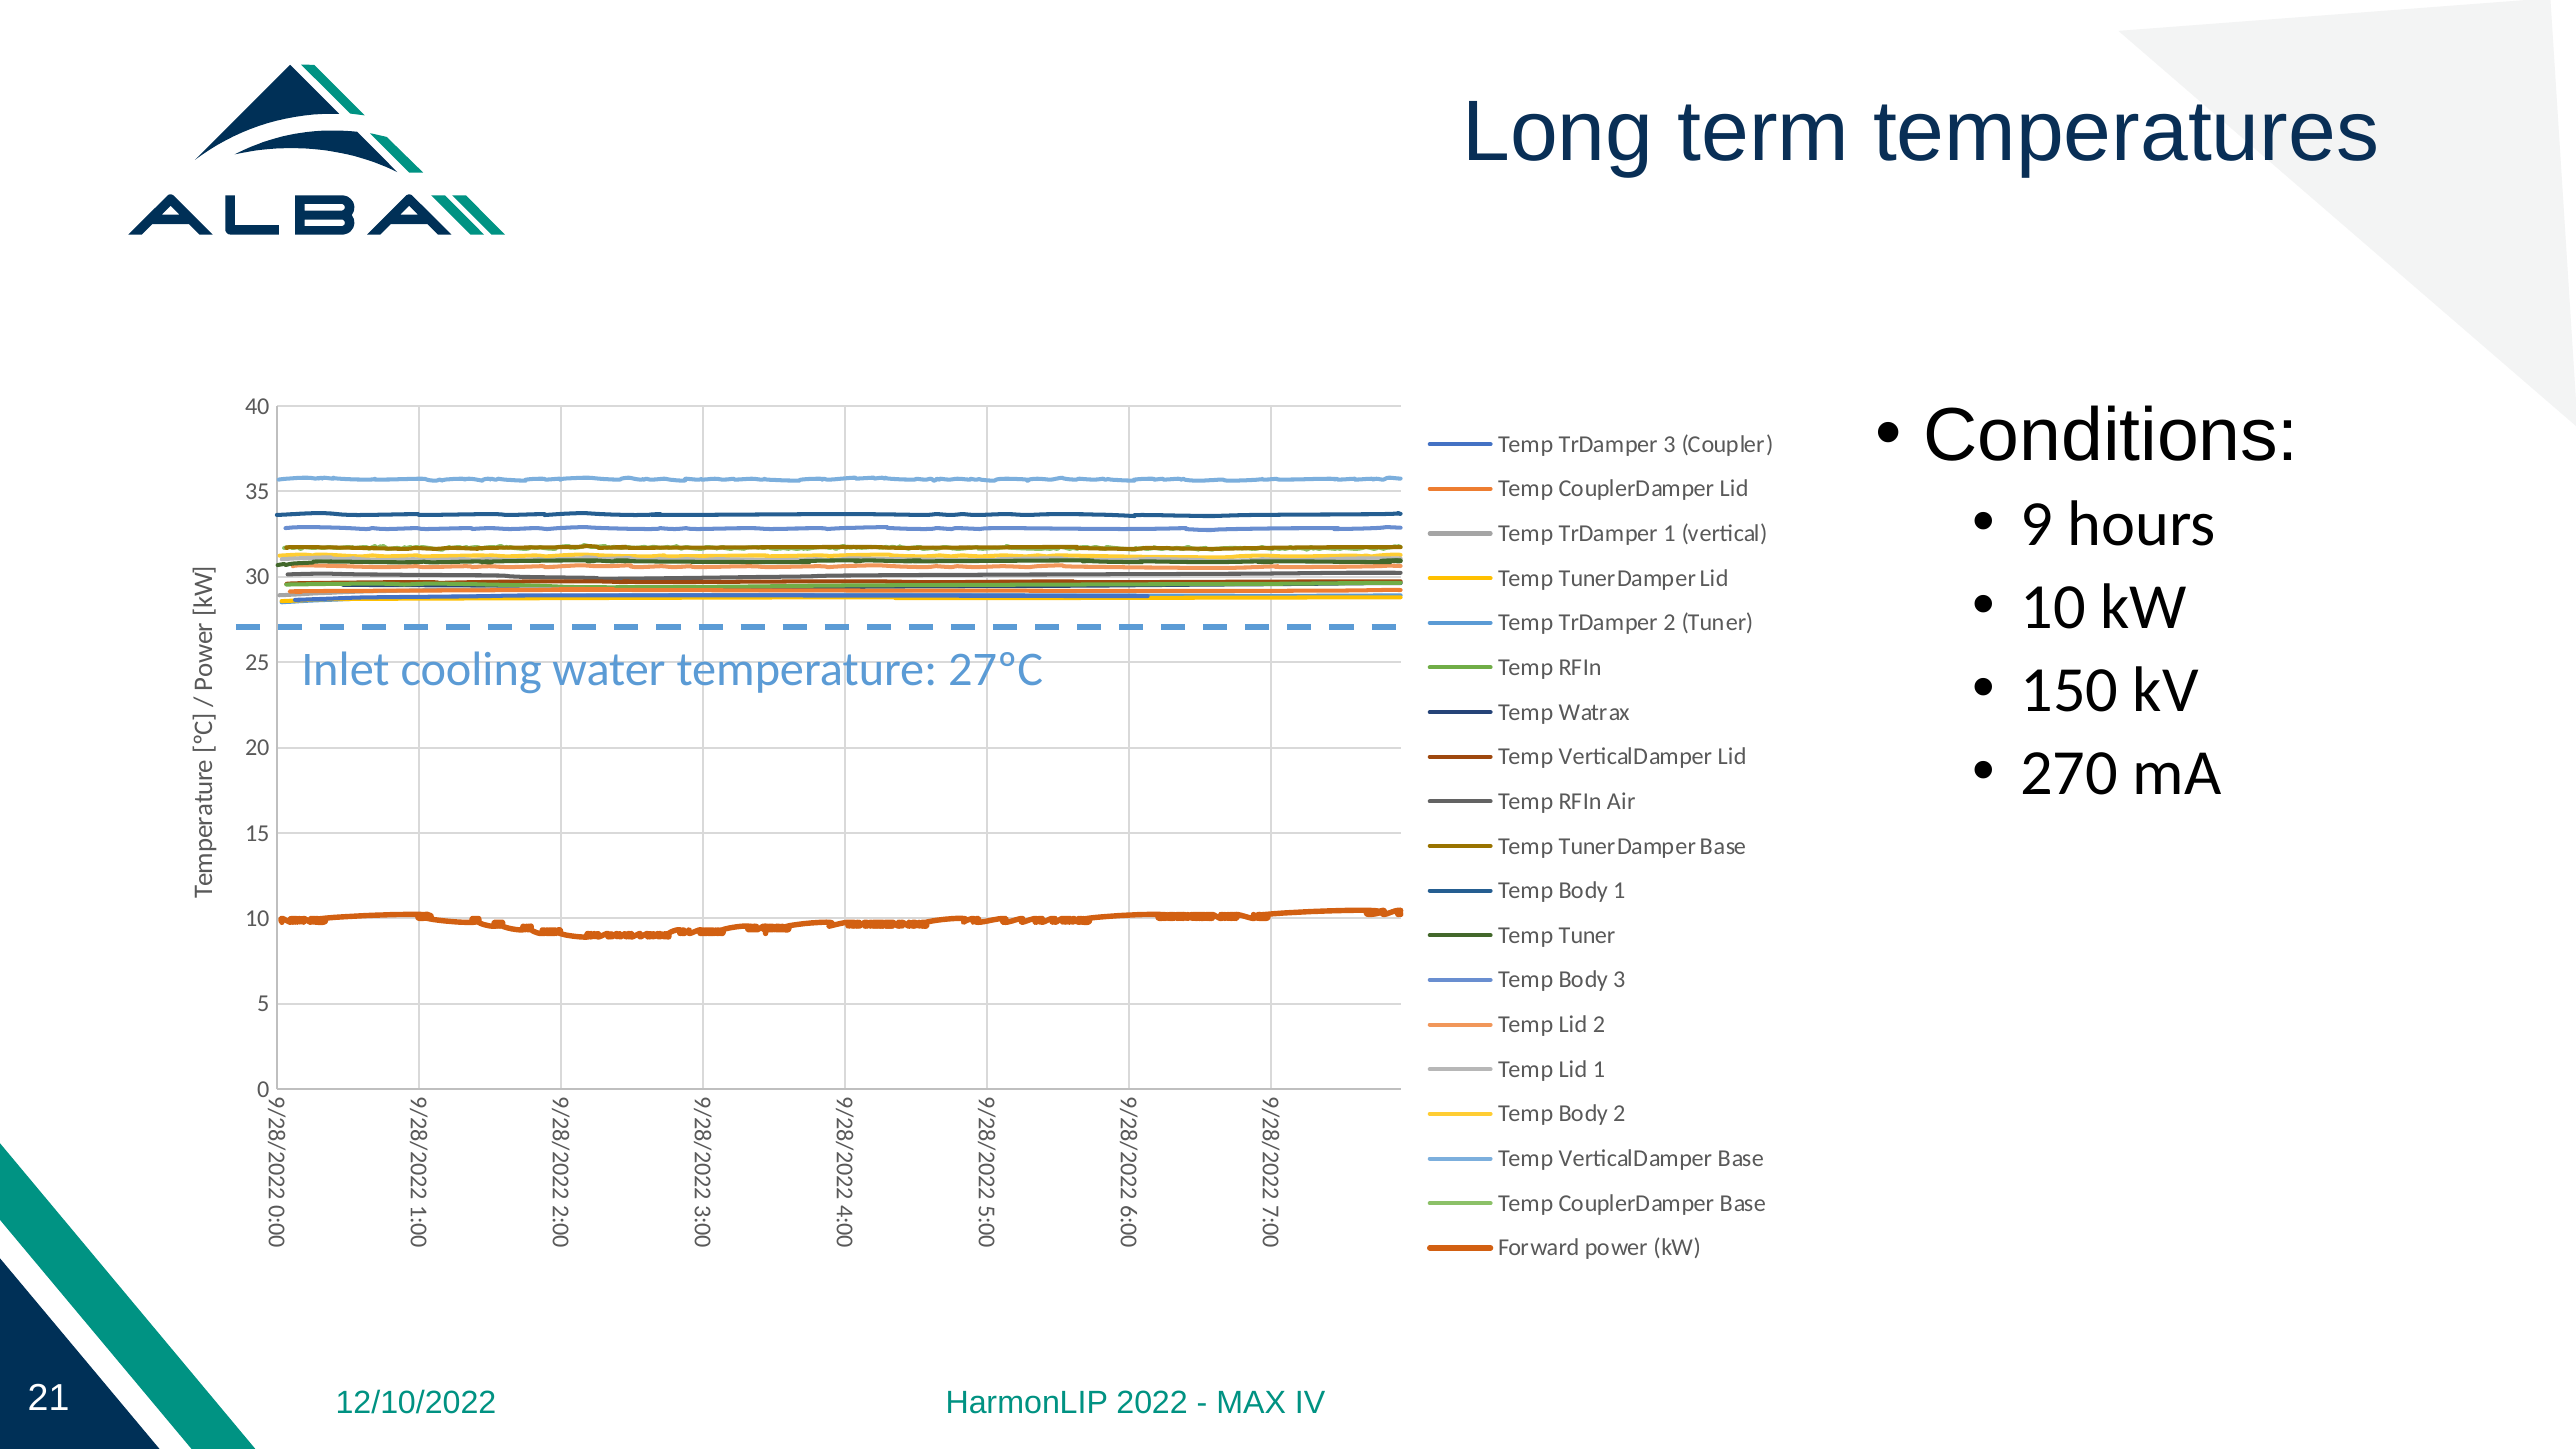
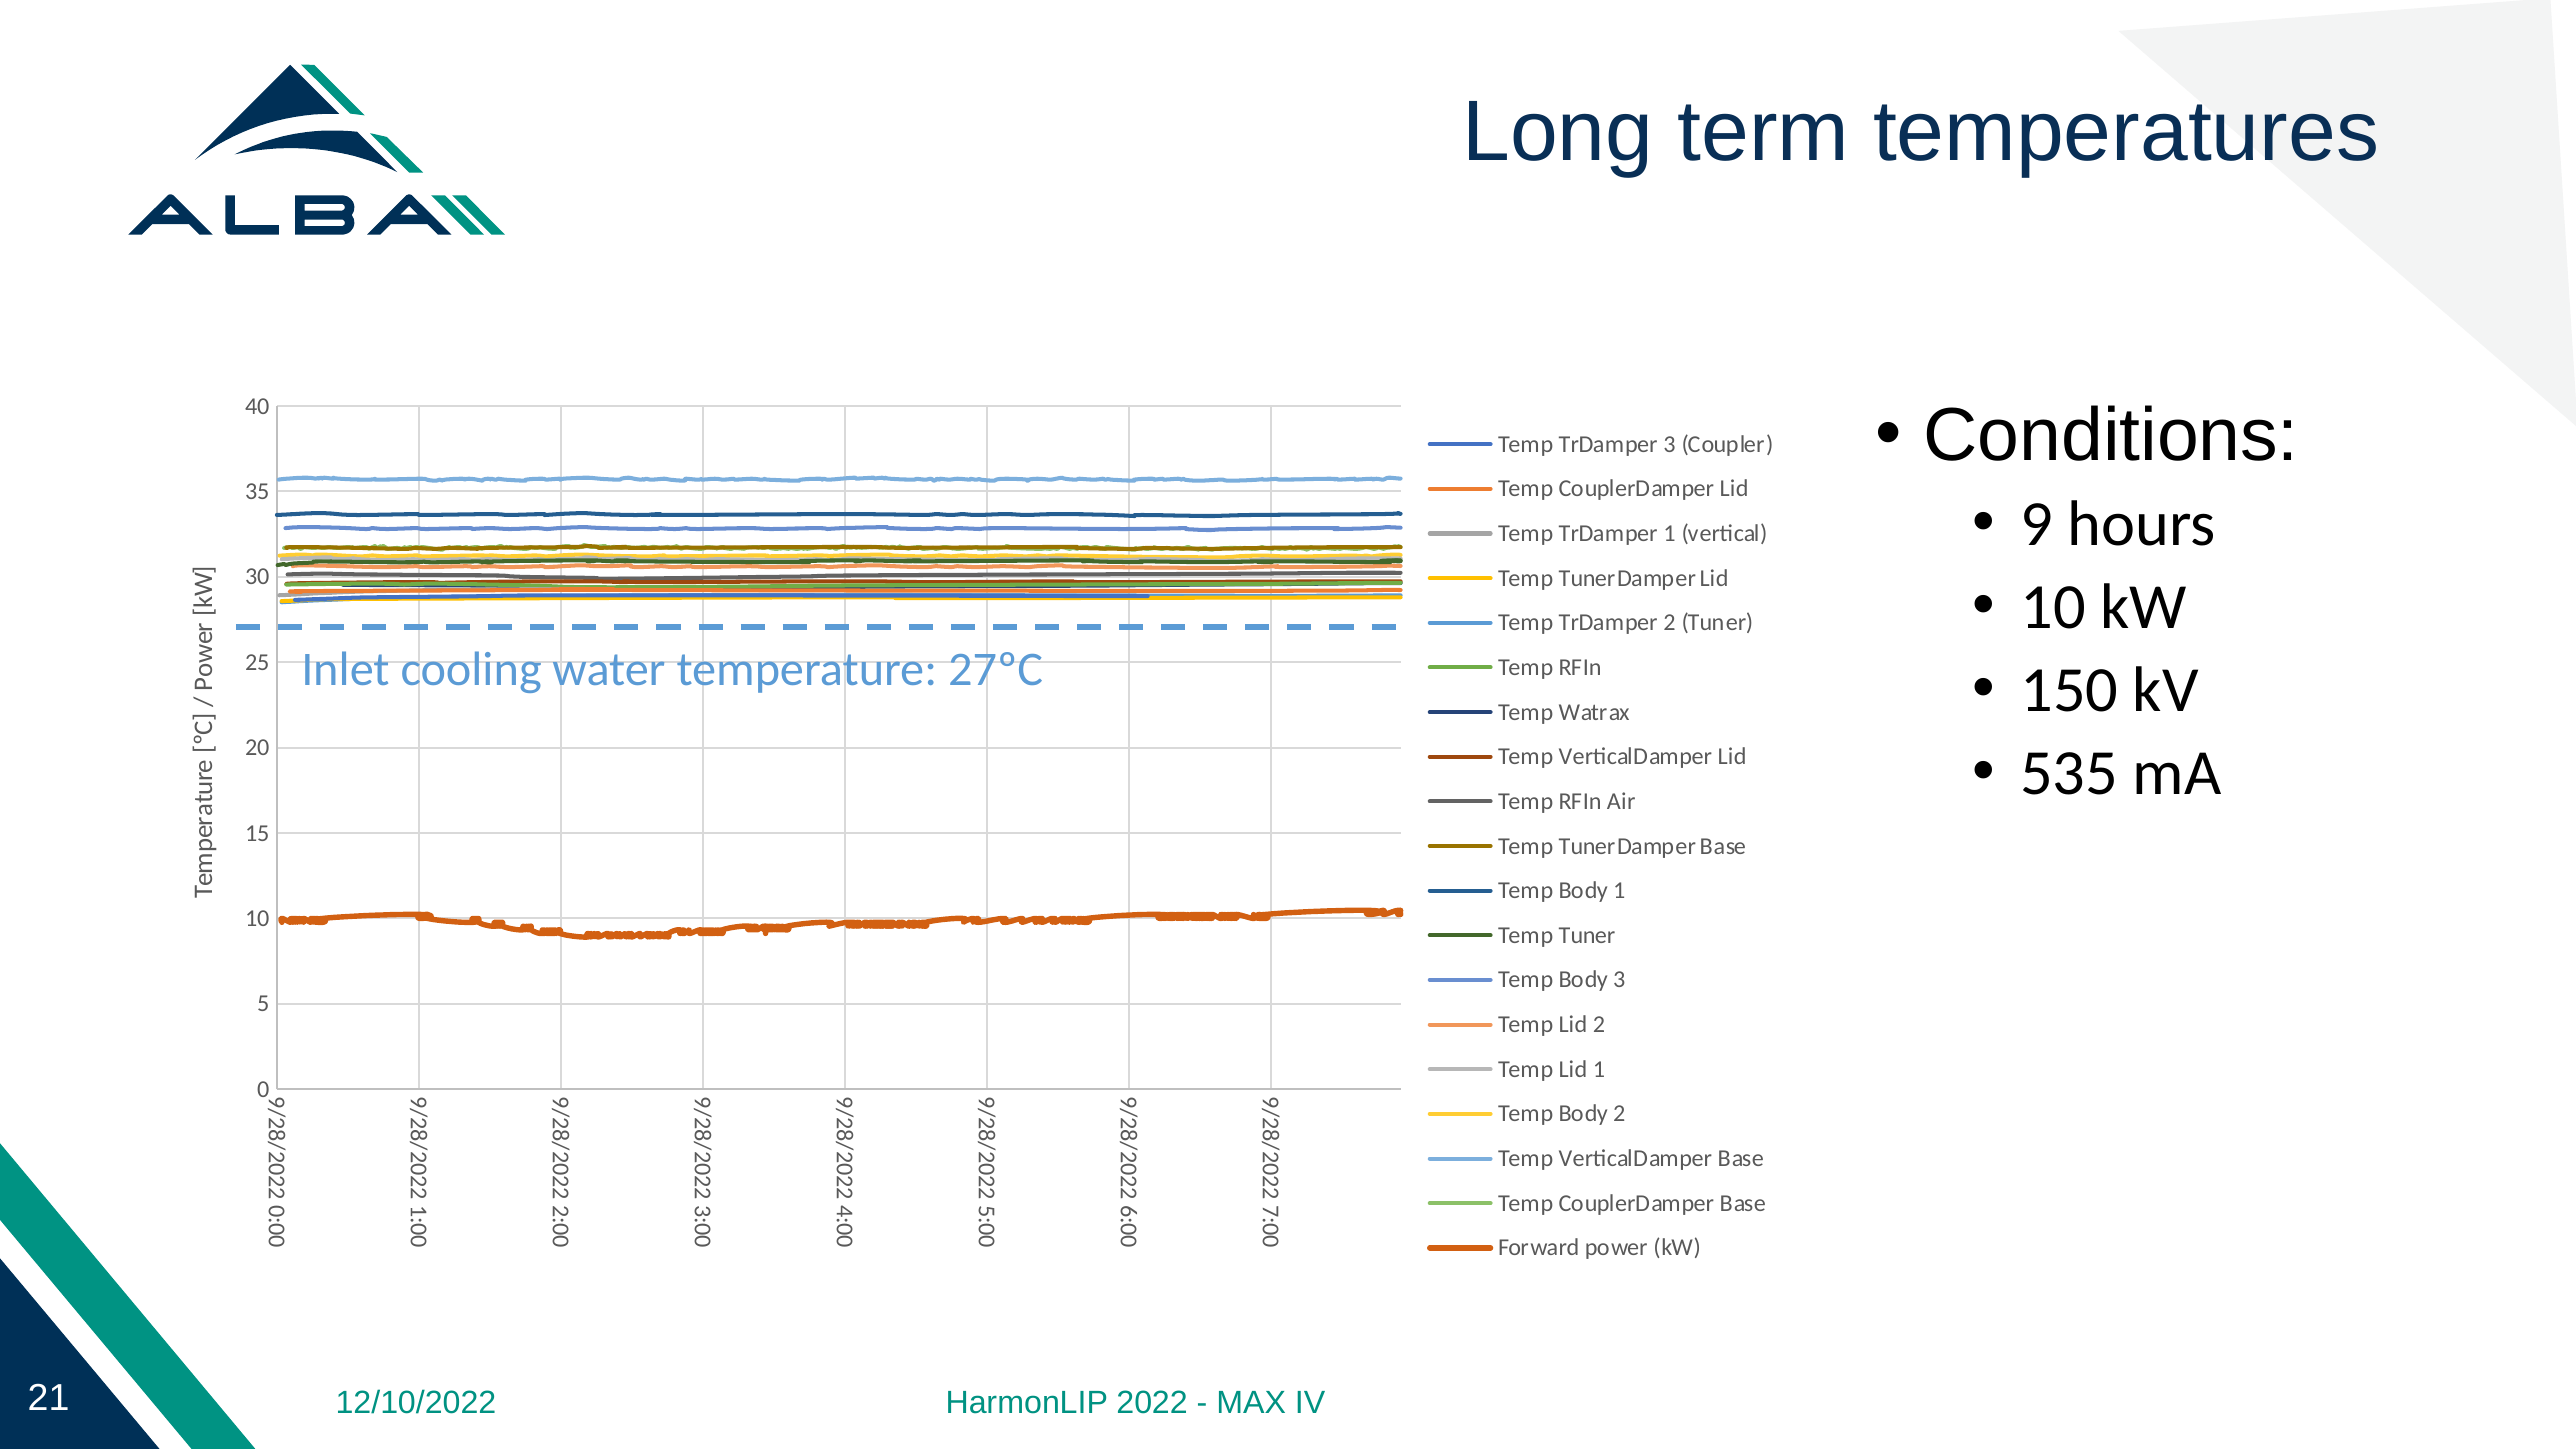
270: 270 -> 535
